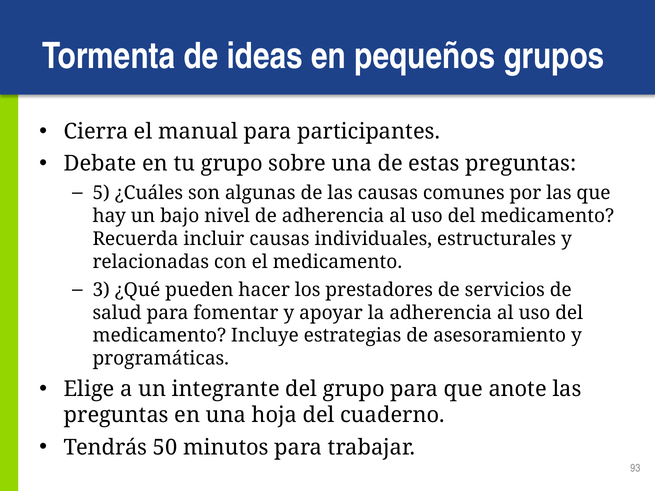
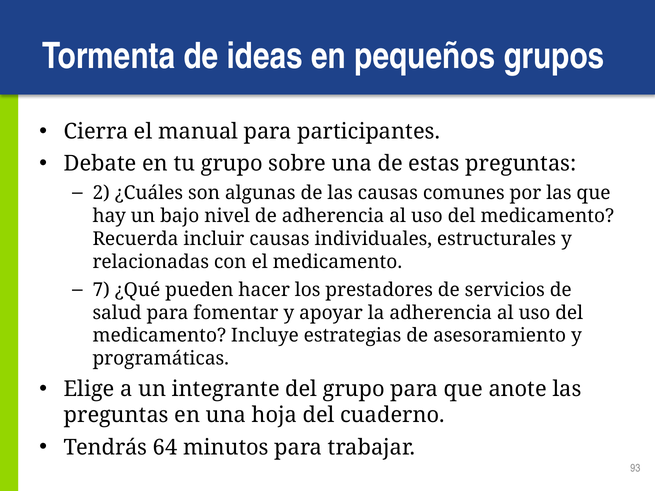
5: 5 -> 2
3: 3 -> 7
50: 50 -> 64
